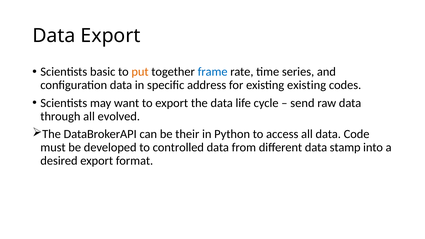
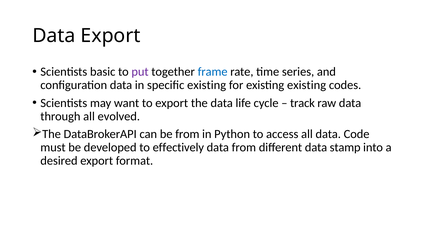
put colour: orange -> purple
specific address: address -> existing
send: send -> track
be their: their -> from
controlled: controlled -> effectively
